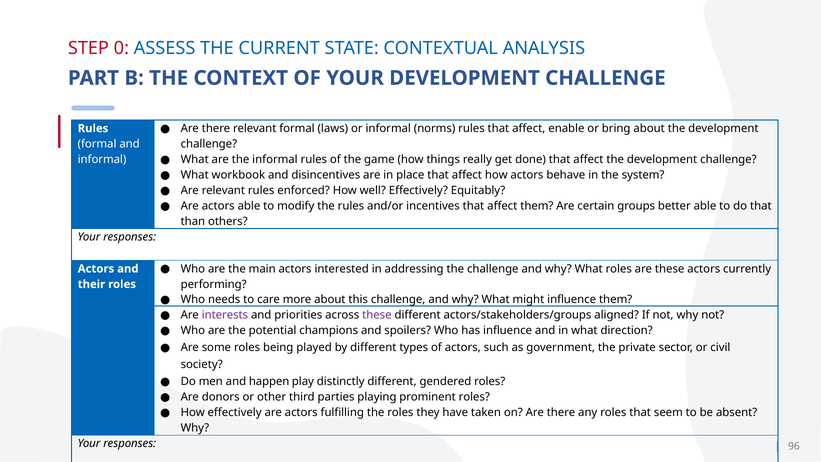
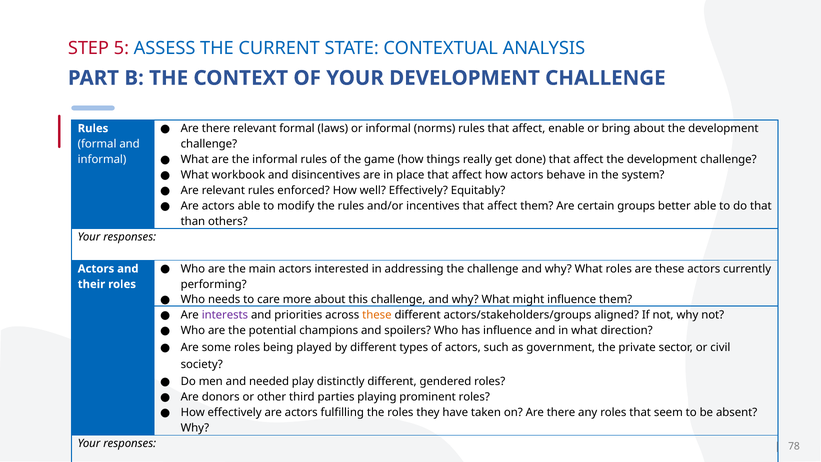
0: 0 -> 5
these at (377, 315) colour: purple -> orange
happen: happen -> needed
96: 96 -> 78
